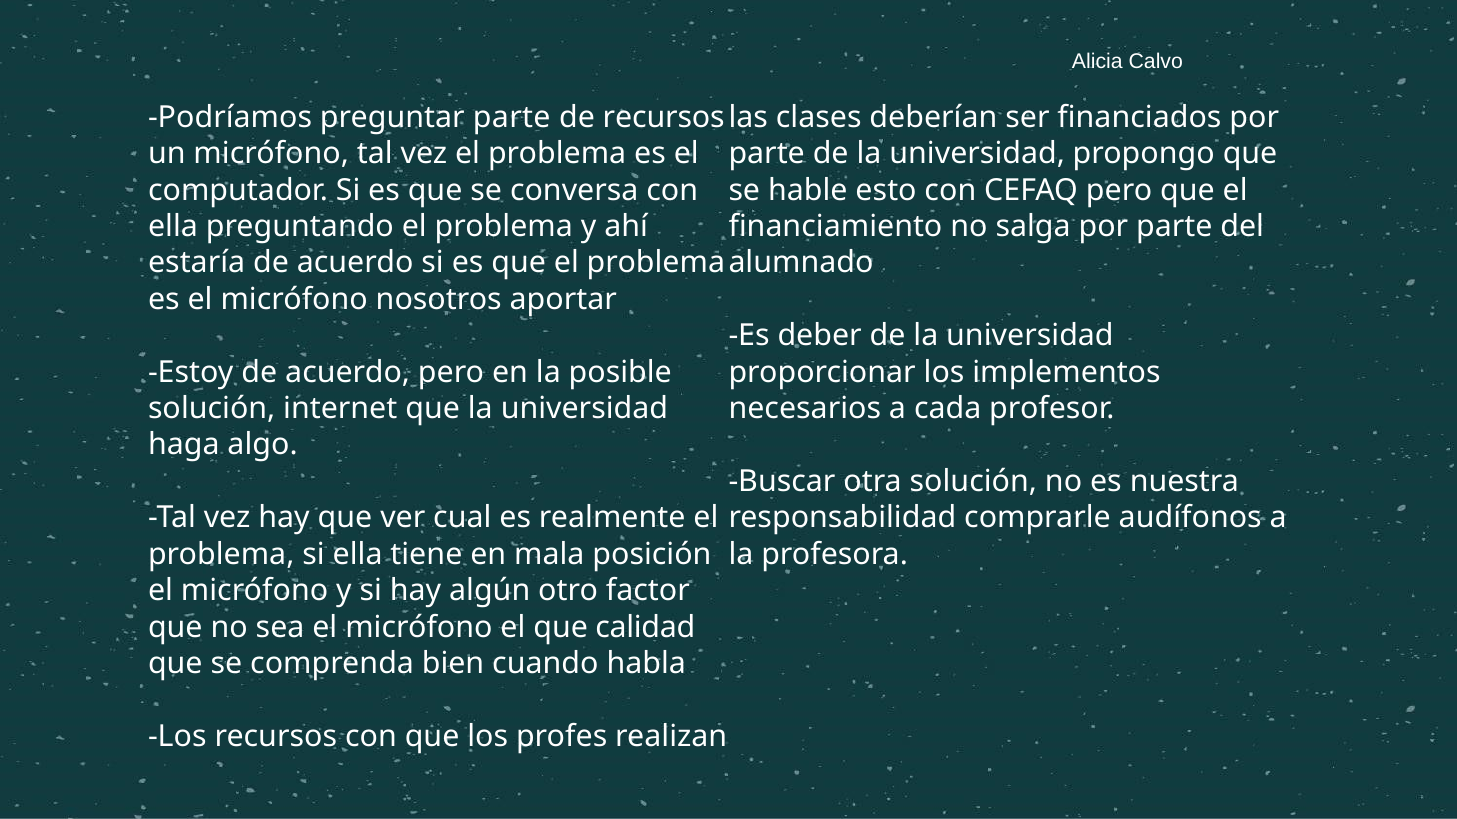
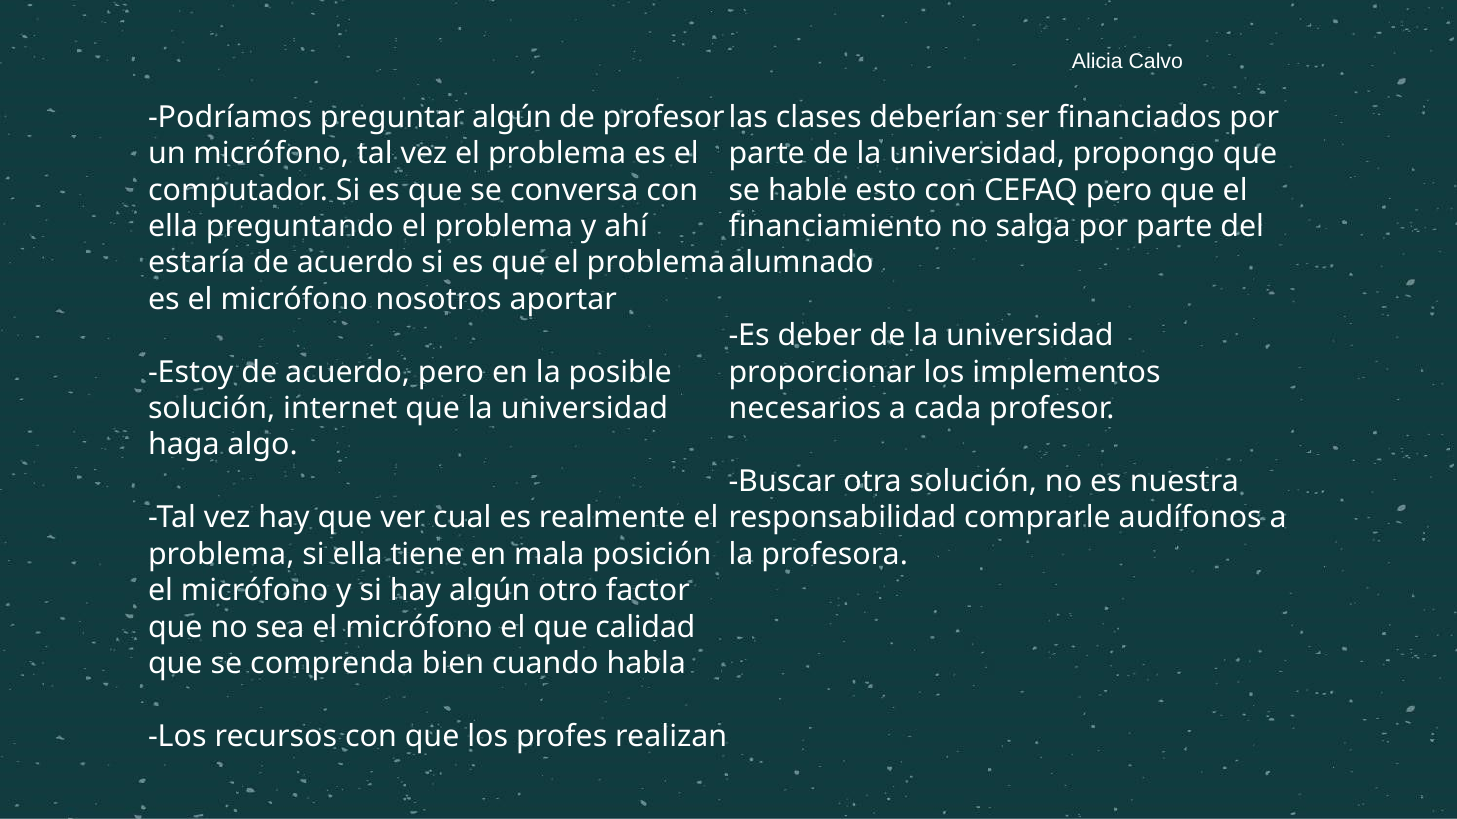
preguntar parte: parte -> algún
de recursos: recursos -> profesor
